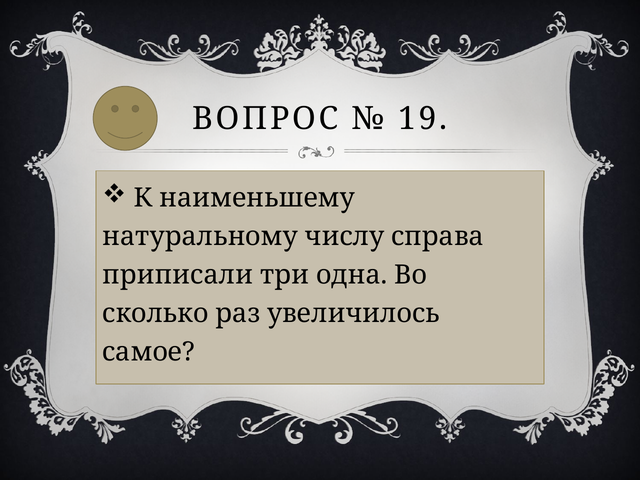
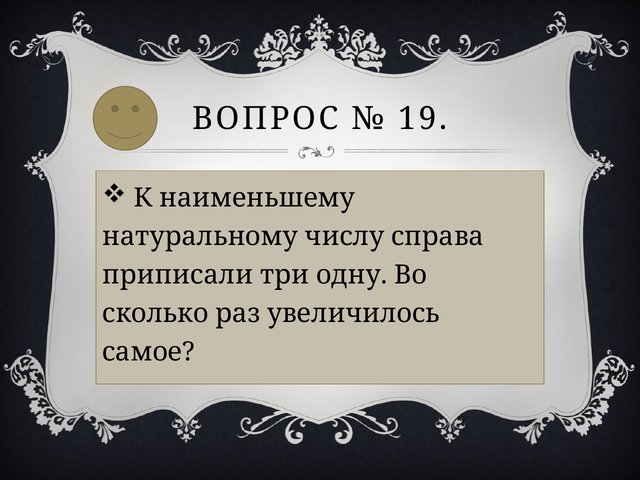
одна: одна -> одну
